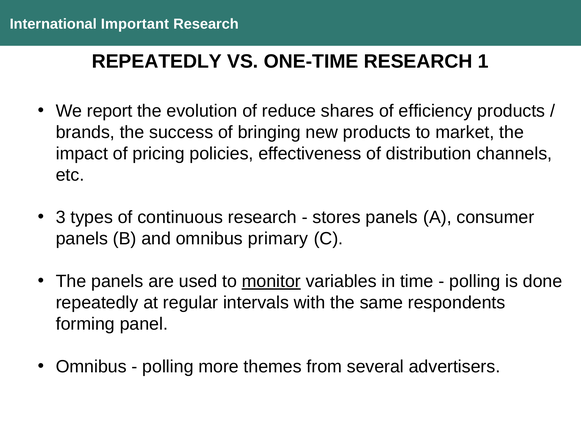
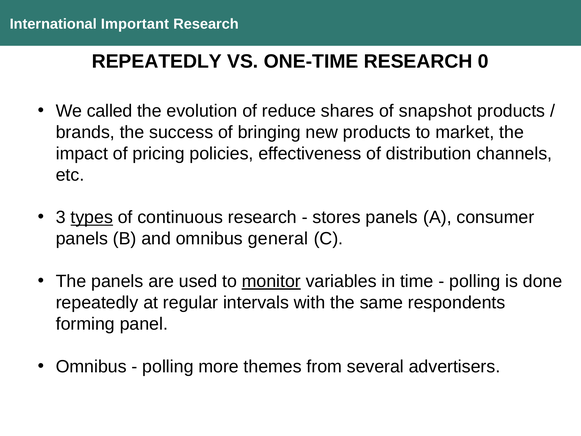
1: 1 -> 0
report: report -> called
efficiency: efficiency -> snapshot
types underline: none -> present
primary: primary -> general
